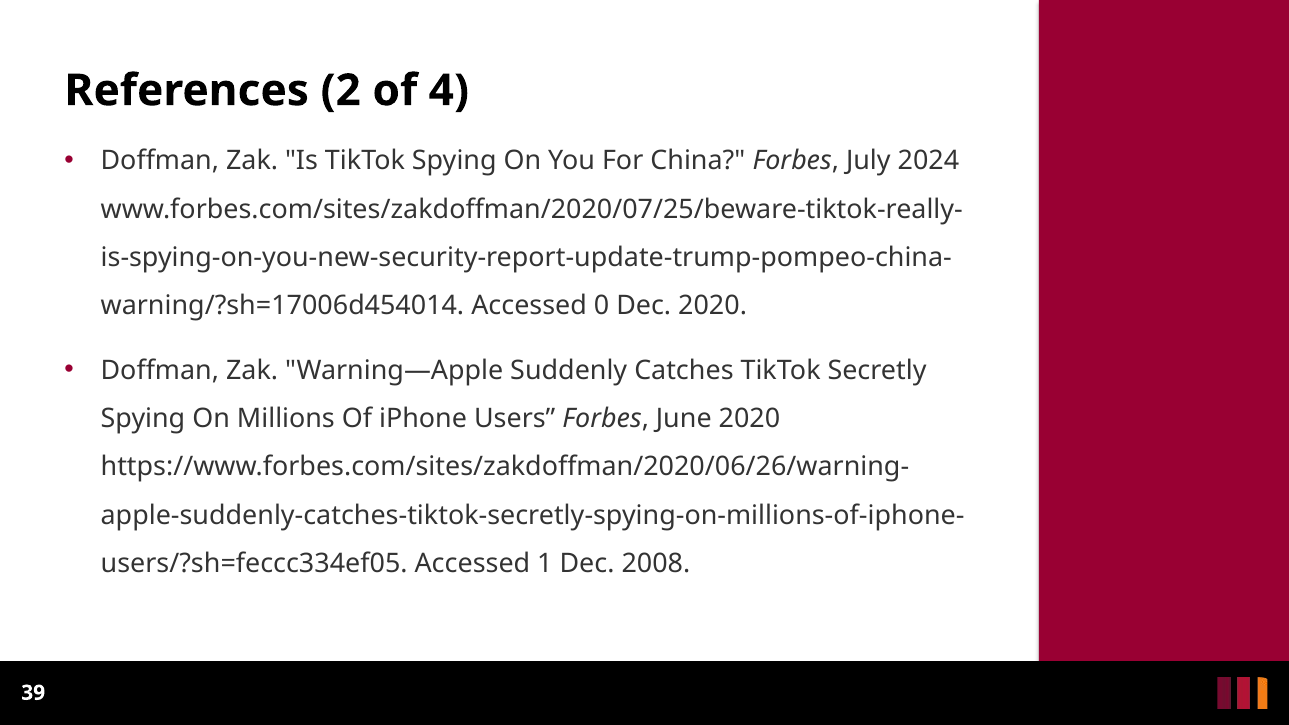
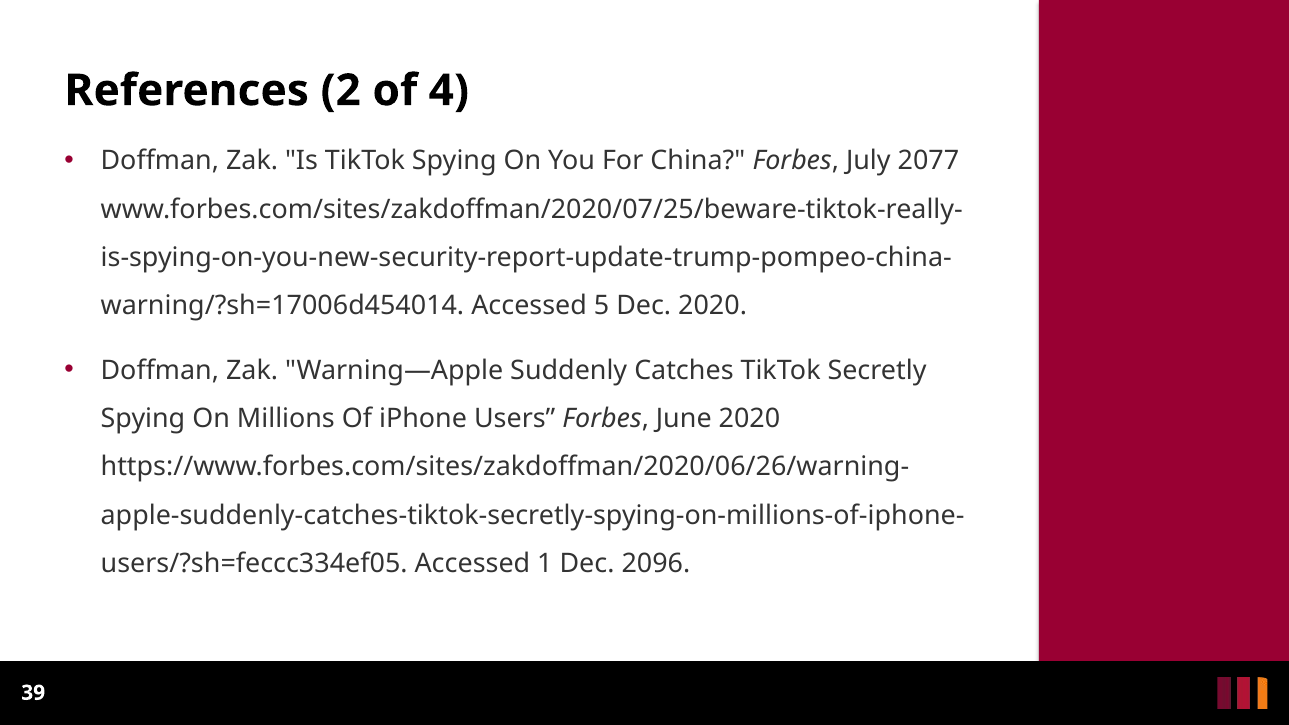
2024: 2024 -> 2077
0: 0 -> 5
2008: 2008 -> 2096
